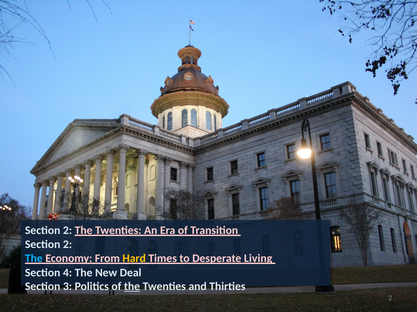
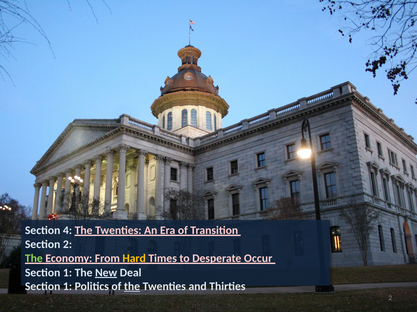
2 at (67, 231): 2 -> 4
The at (34, 259) colour: light blue -> light green
Living: Living -> Occur
4 at (67, 273): 4 -> 1
New underline: none -> present
3 at (67, 287): 3 -> 1
